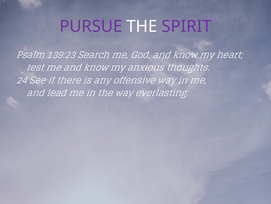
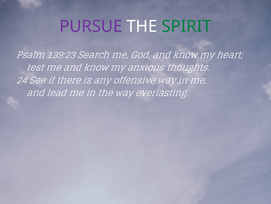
SPIRIT colour: purple -> green
